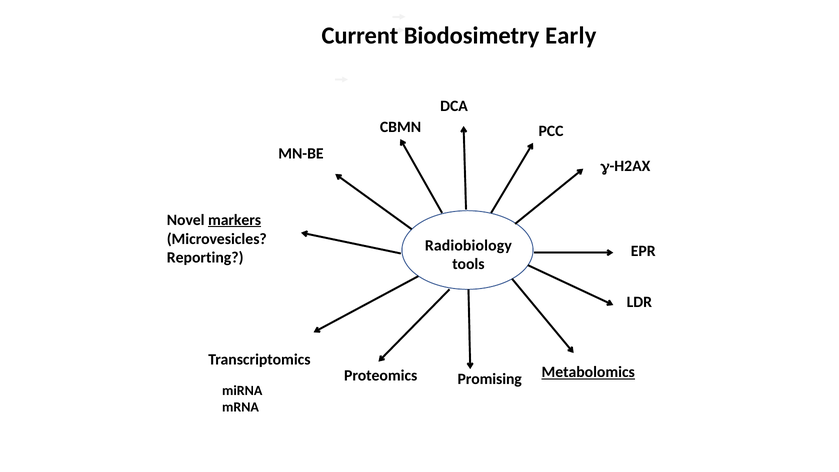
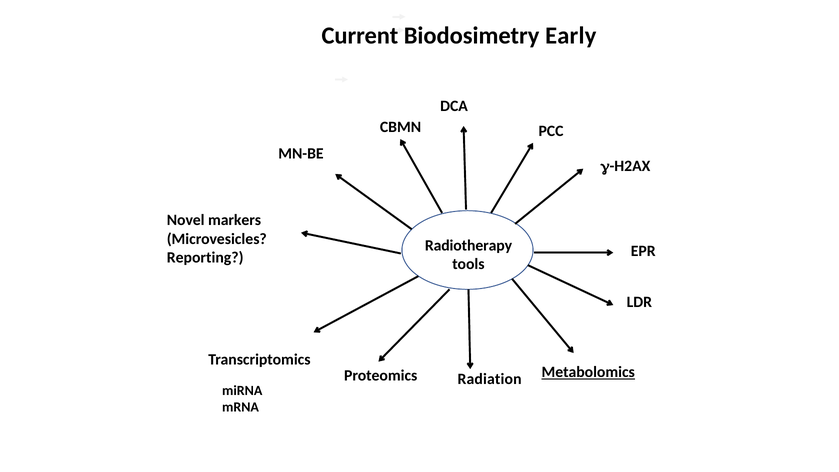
markers underline: present -> none
Radiobiology: Radiobiology -> Radiotherapy
Promising: Promising -> Radiation
